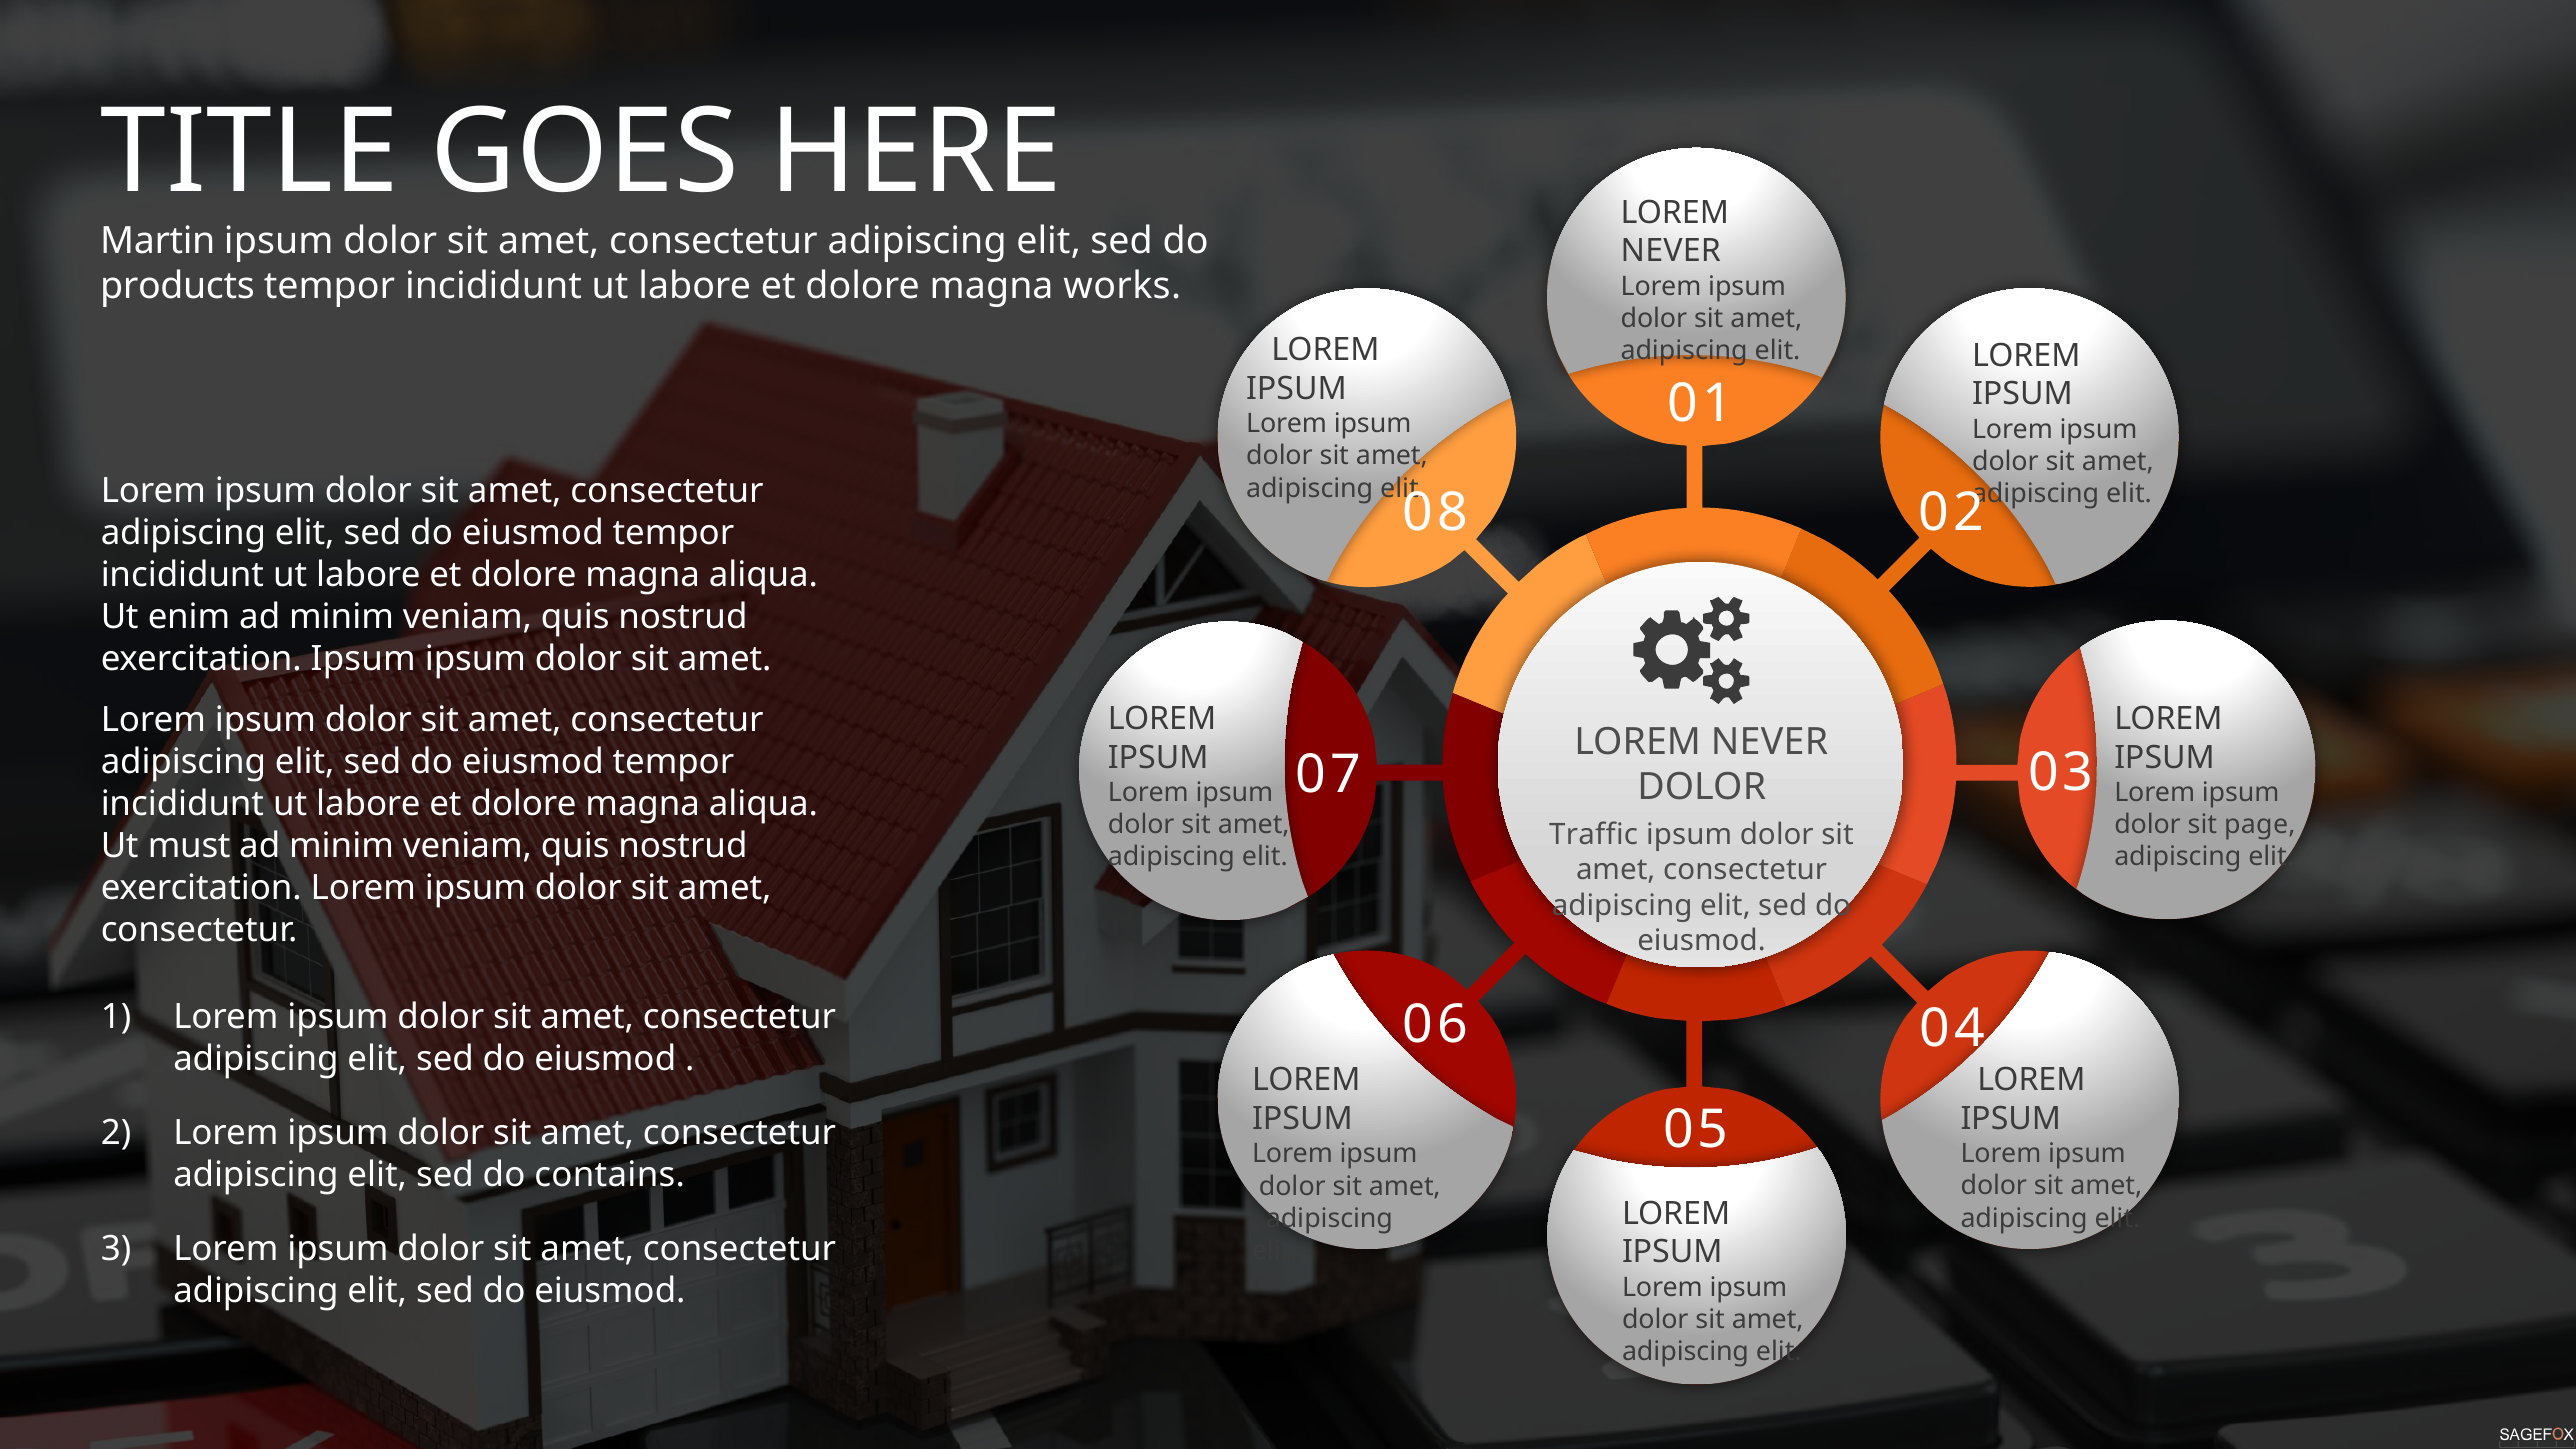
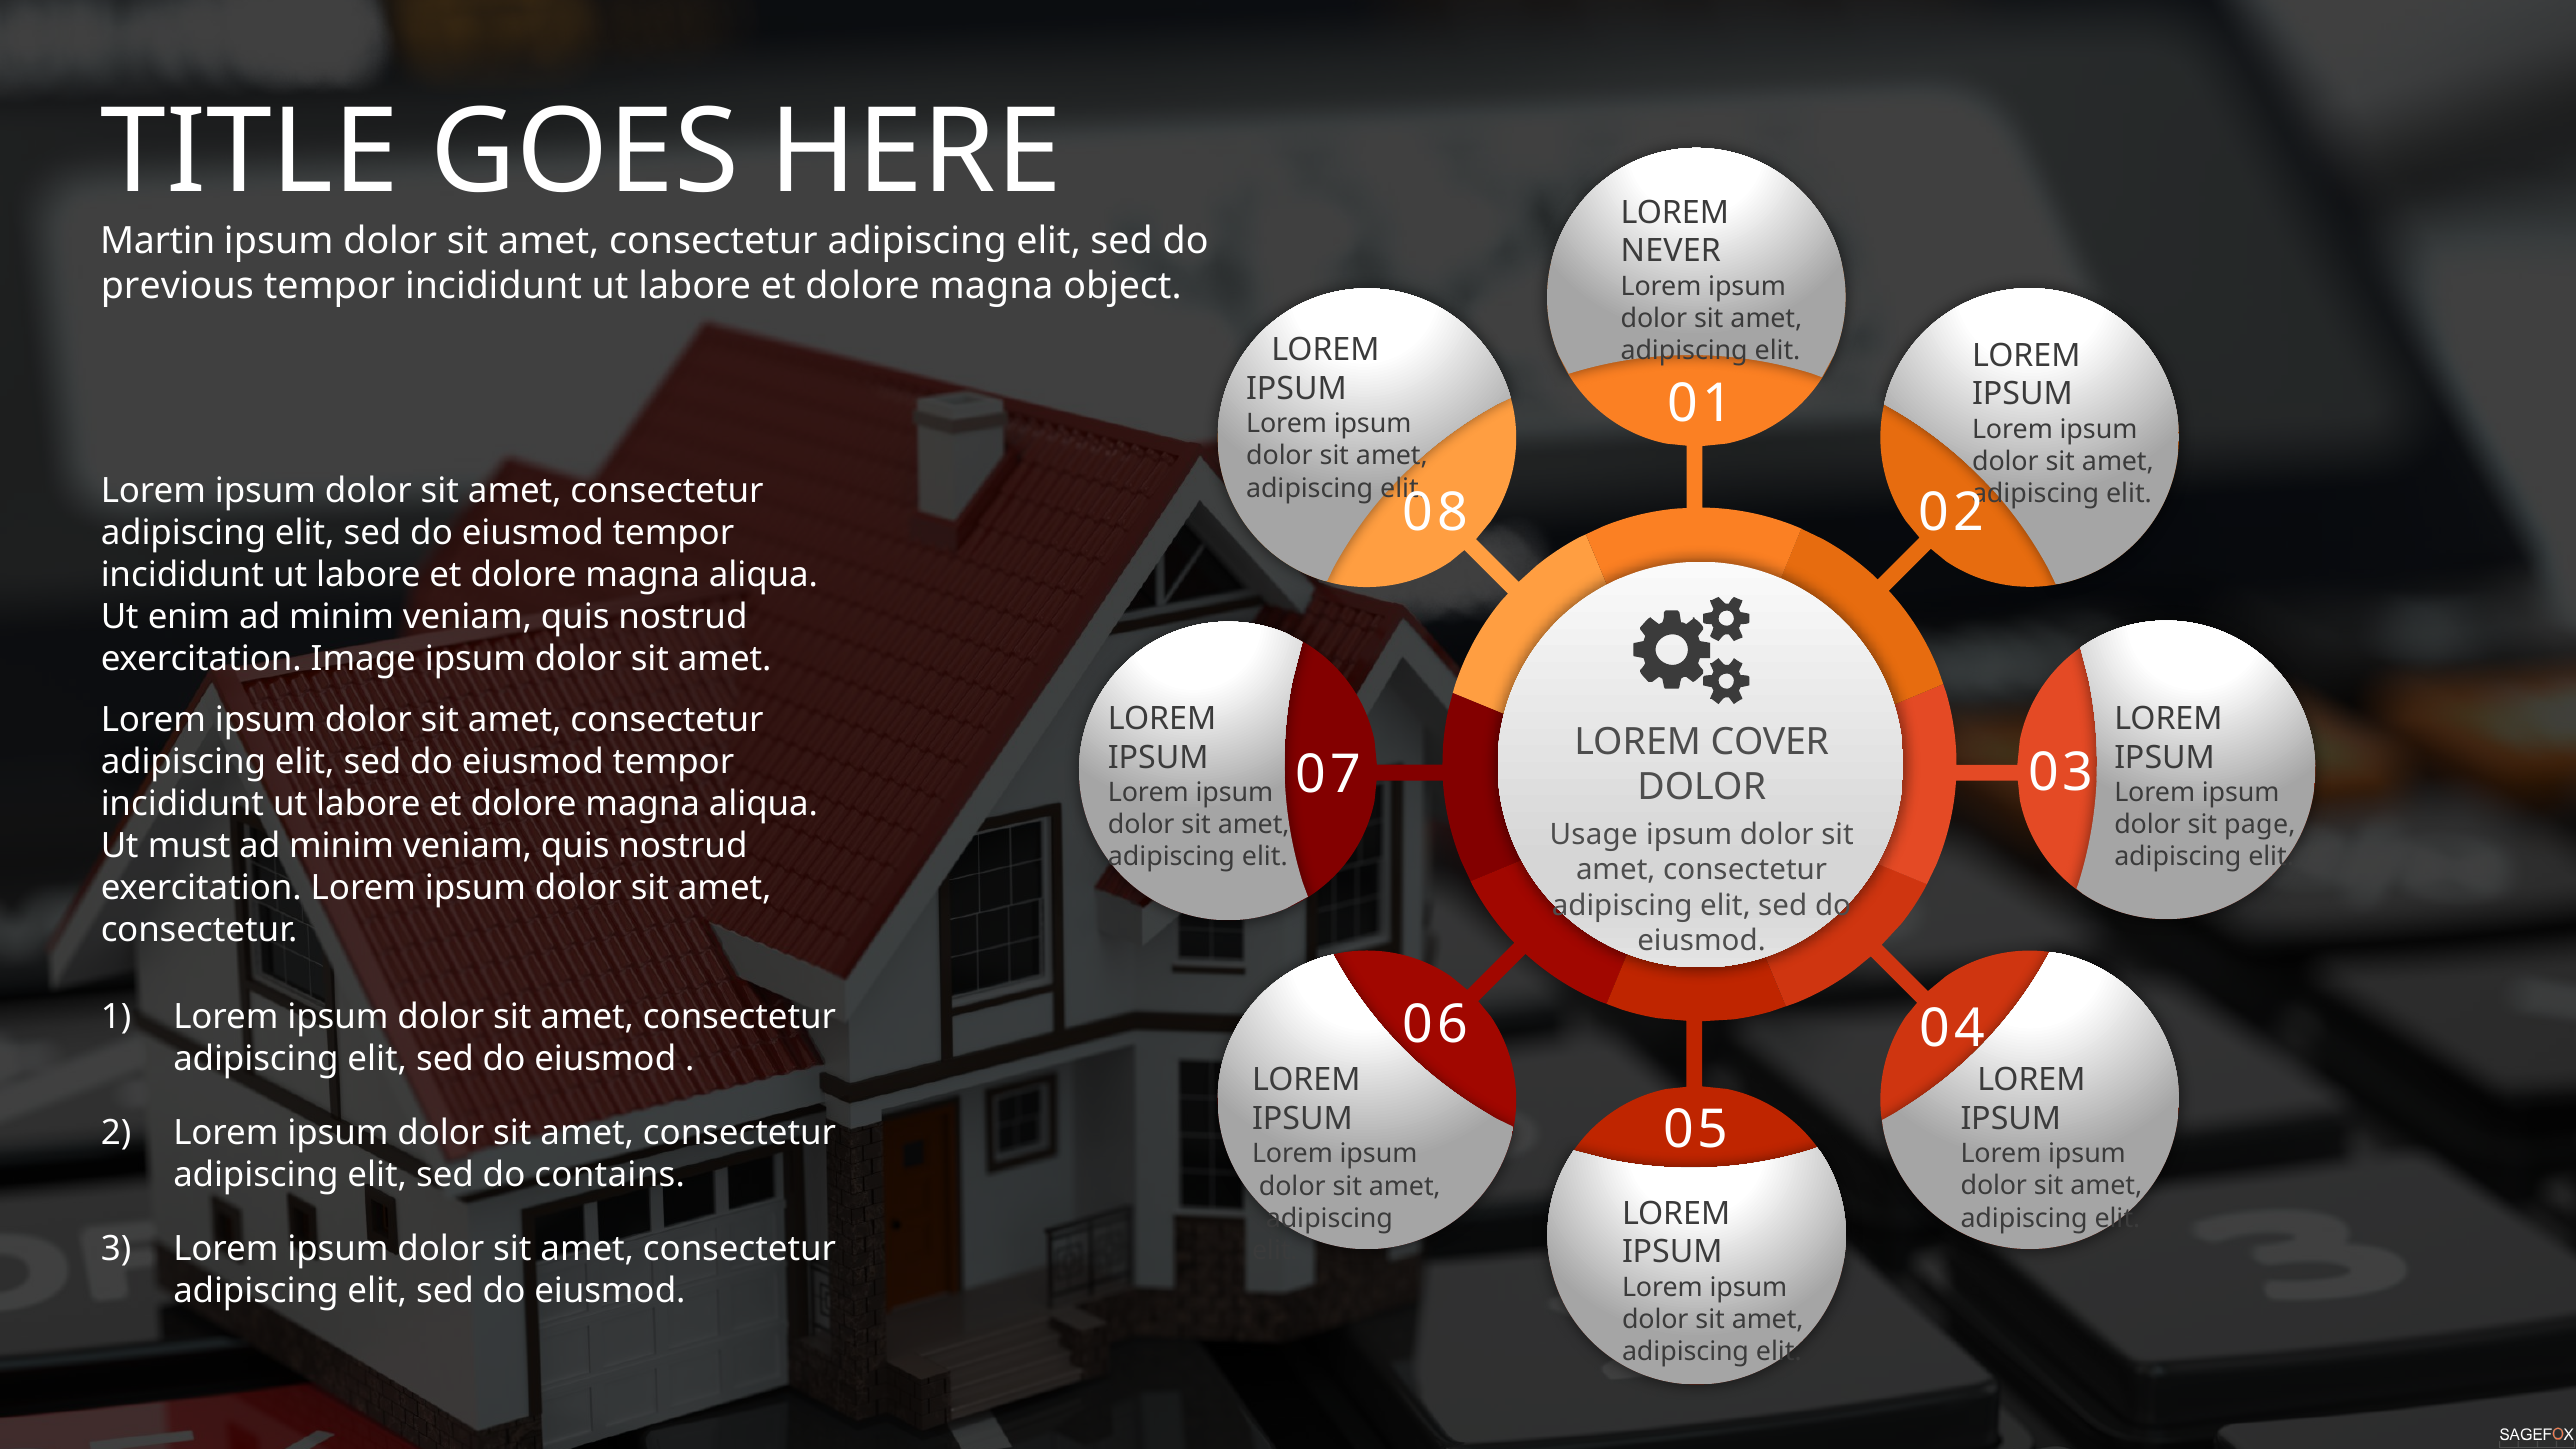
products: products -> previous
works: works -> object
exercitation Ipsum: Ipsum -> Image
NEVER at (1769, 742): NEVER -> COVER
Traffic: Traffic -> Usage
